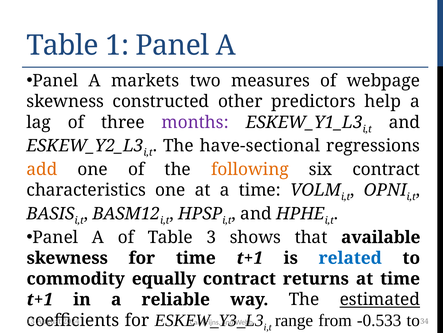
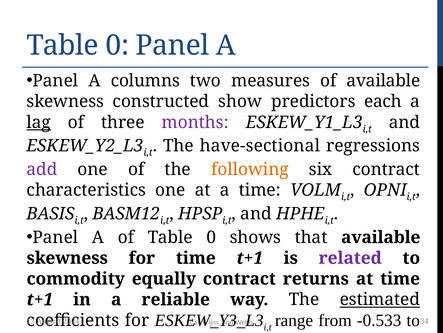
1 at (117, 45): 1 -> 0
markets: markets -> columns
of webpage: webpage -> available
other: other -> show
help: help -> each
lag underline: none -> present
add colour: orange -> purple
of Table 3: 3 -> 0
related colour: blue -> purple
